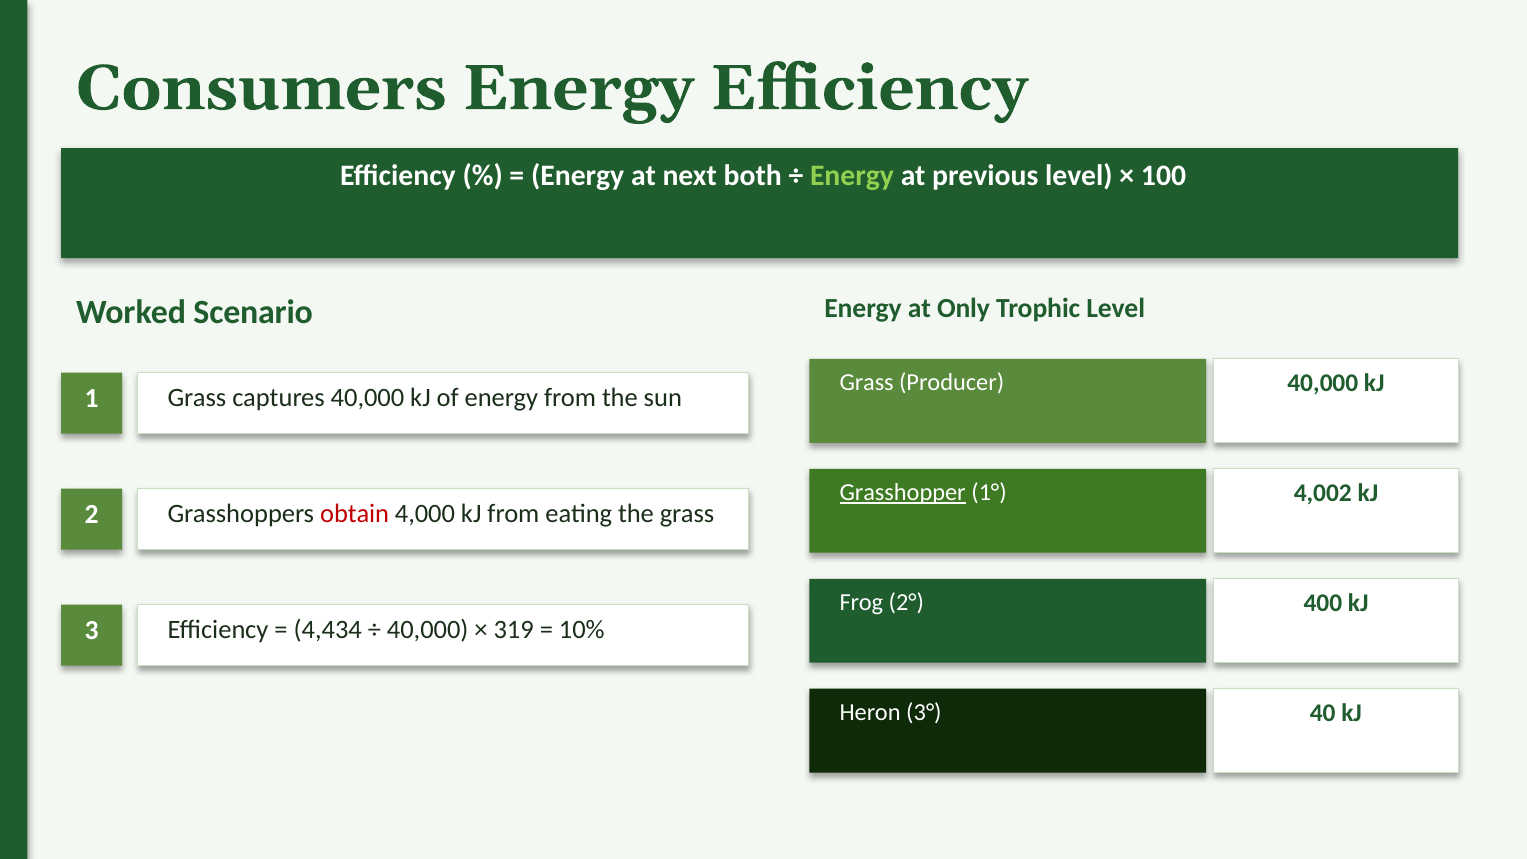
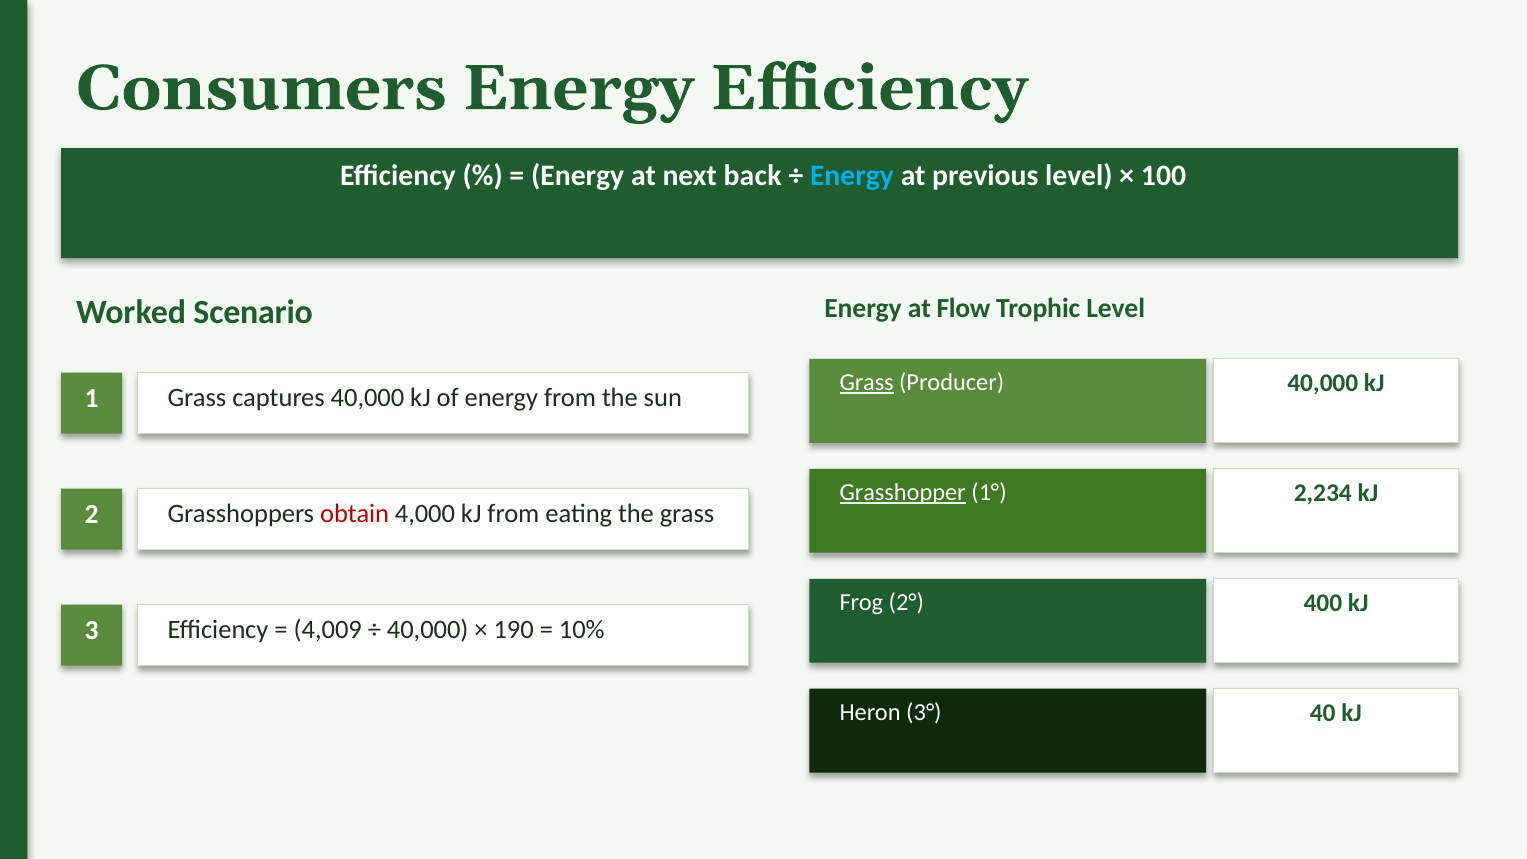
both: both -> back
Energy at (852, 176) colour: light green -> light blue
Only: Only -> Flow
Grass at (867, 383) underline: none -> present
4,002: 4,002 -> 2,234
4,434: 4,434 -> 4,009
319: 319 -> 190
